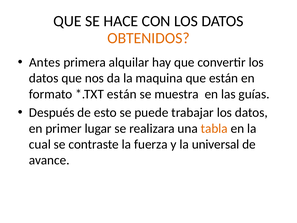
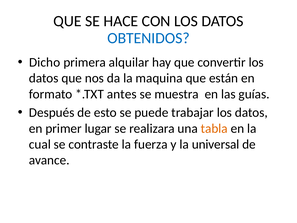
OBTENIDOS colour: orange -> blue
Antes: Antes -> Dicho
están at (122, 94): están -> antes
